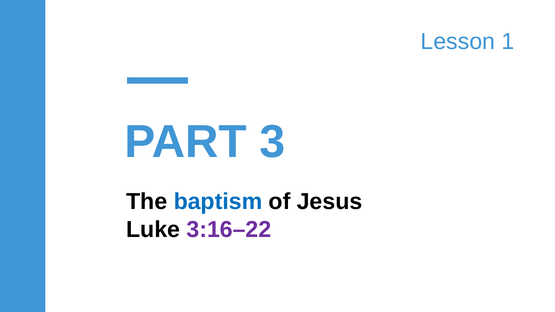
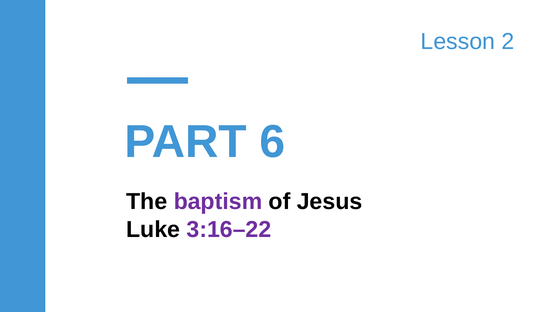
1: 1 -> 2
3: 3 -> 6
baptism colour: blue -> purple
